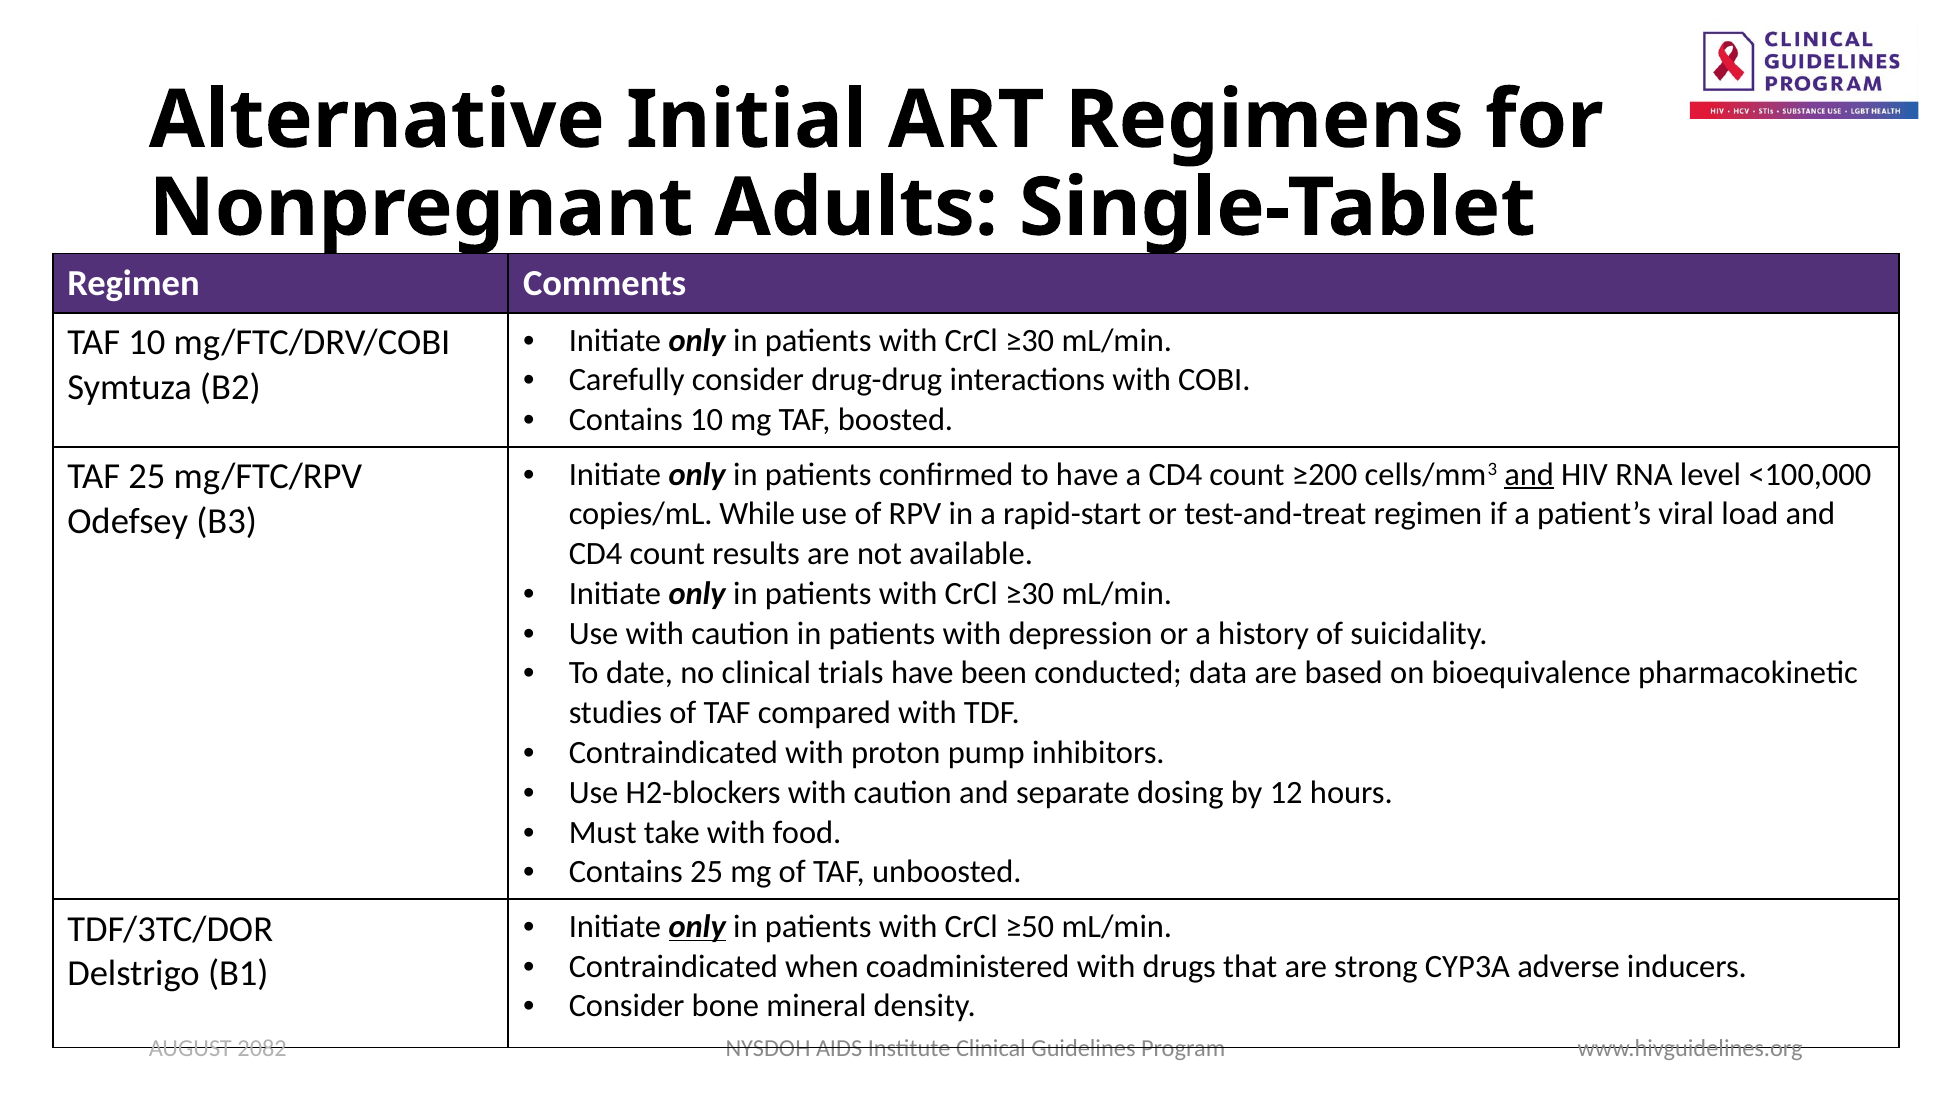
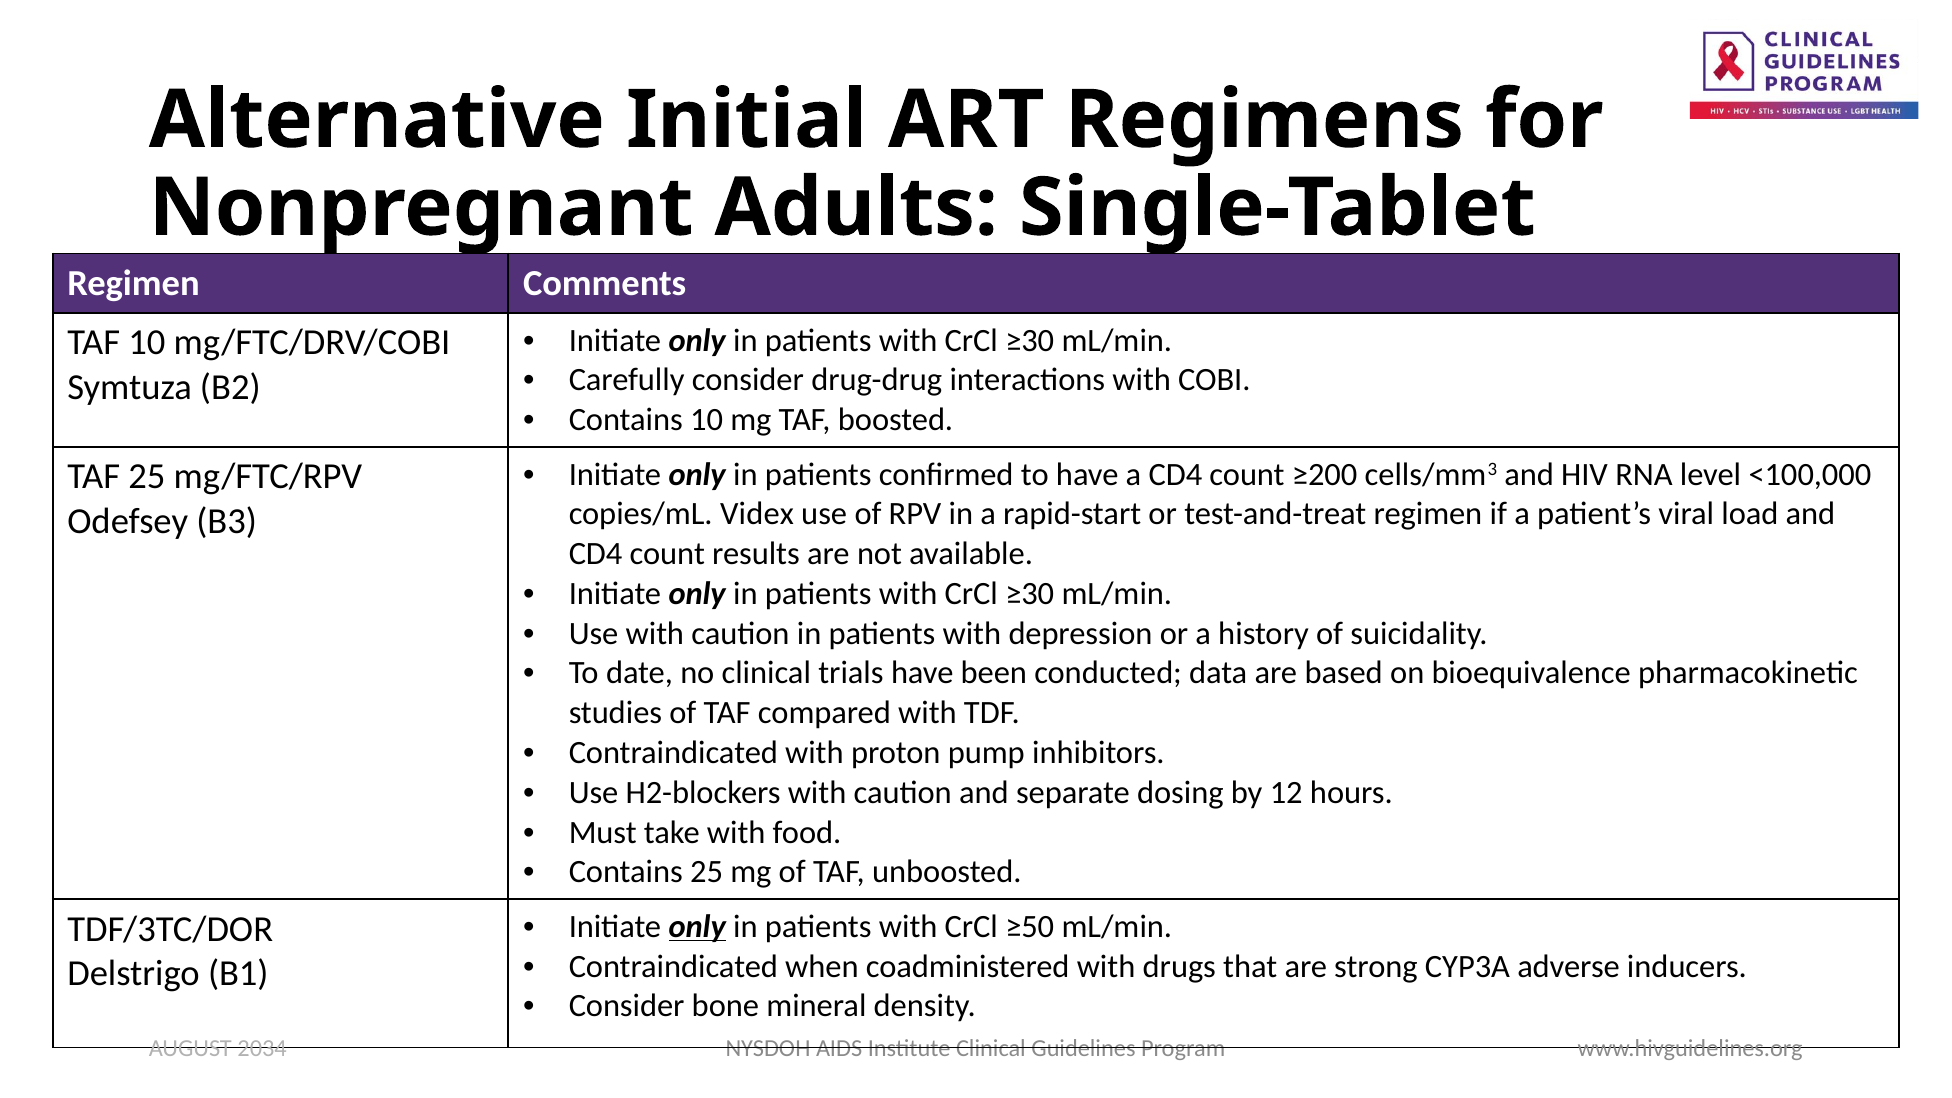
and at (1529, 474) underline: present -> none
While: While -> Videx
2082: 2082 -> 2034
